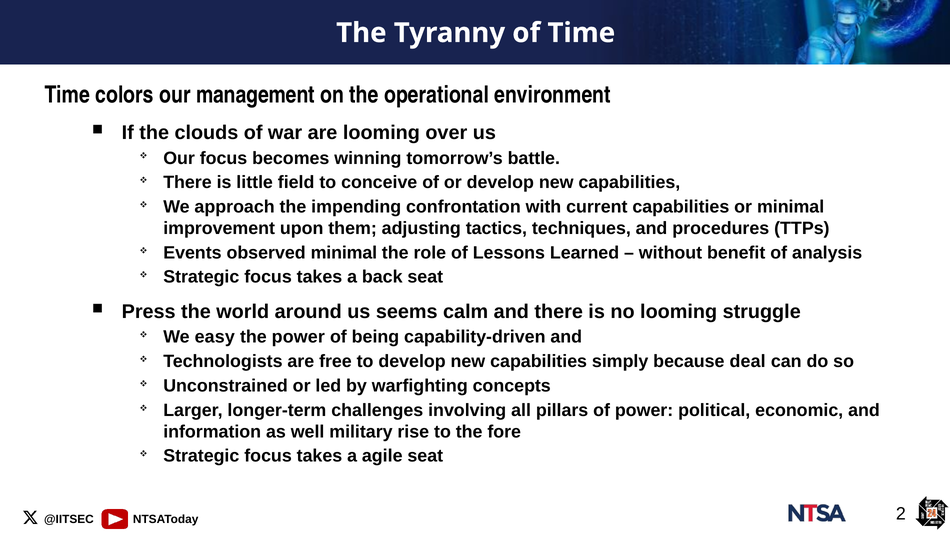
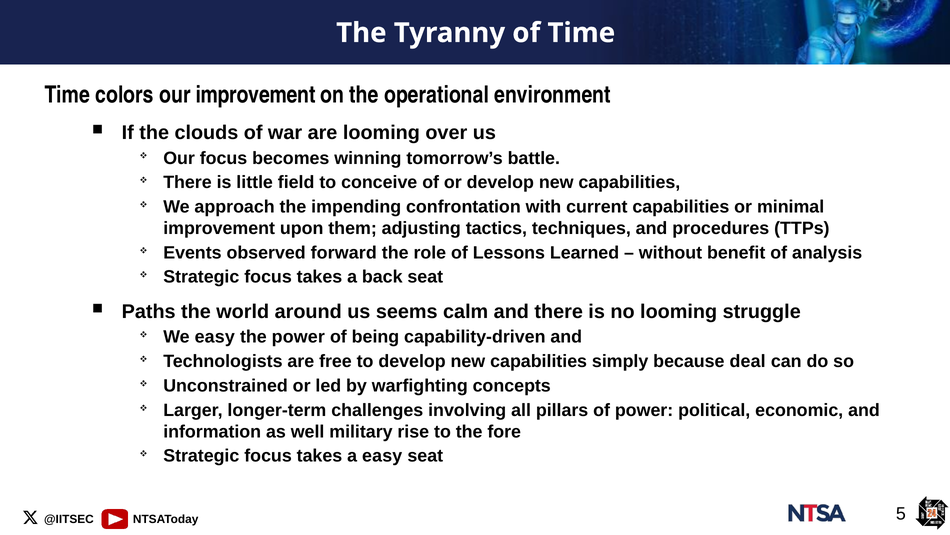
our management: management -> improvement
observed minimal: minimal -> forward
Press: Press -> Paths
a agile: agile -> easy
2: 2 -> 5
